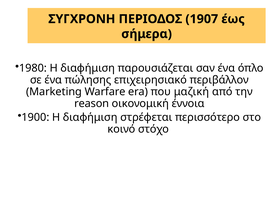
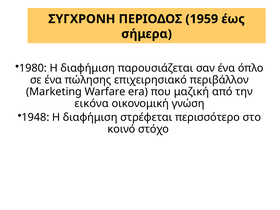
1907: 1907 -> 1959
reason: reason -> εικόνα
έννοια: έννοια -> γνώση
1900: 1900 -> 1948
